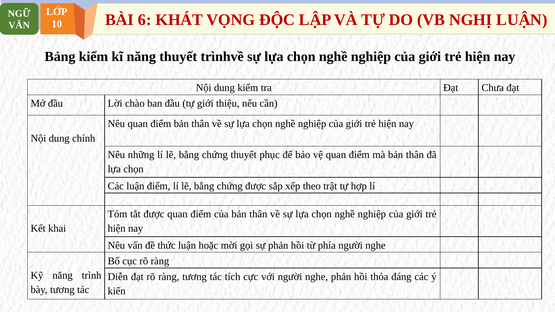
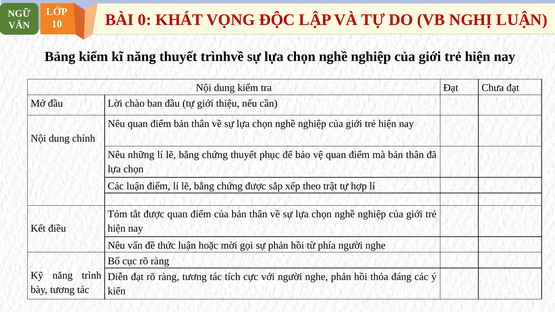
6: 6 -> 0
khai: khai -> điều
